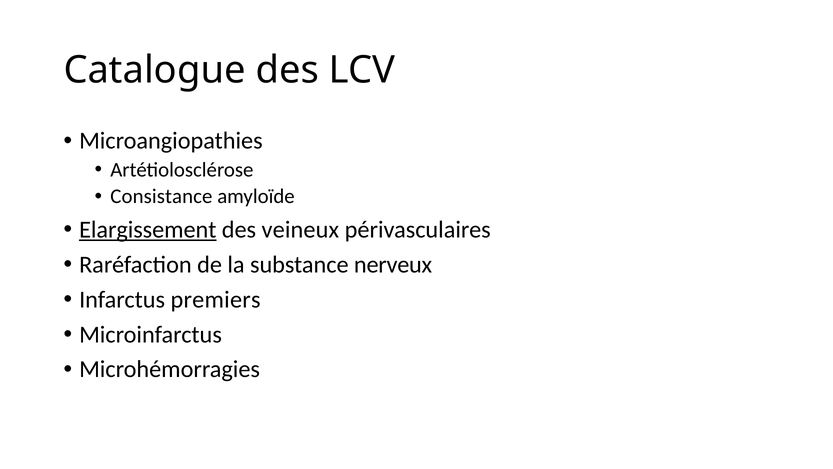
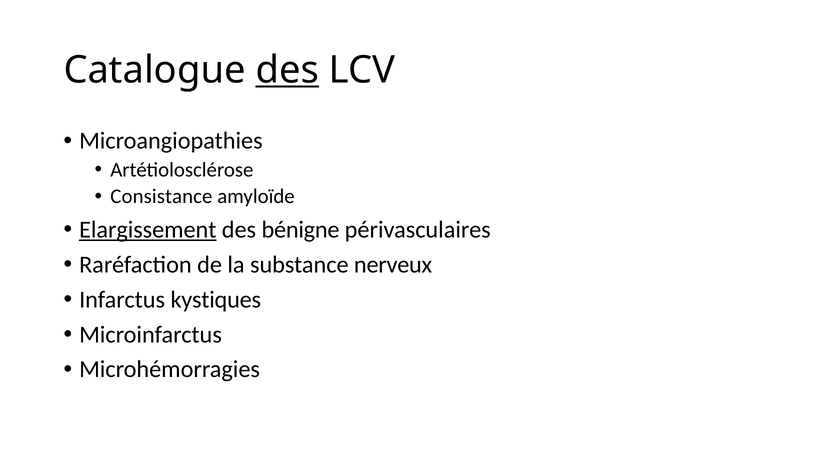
des at (287, 70) underline: none -> present
veineux: veineux -> bénigne
premiers: premiers -> kystiques
